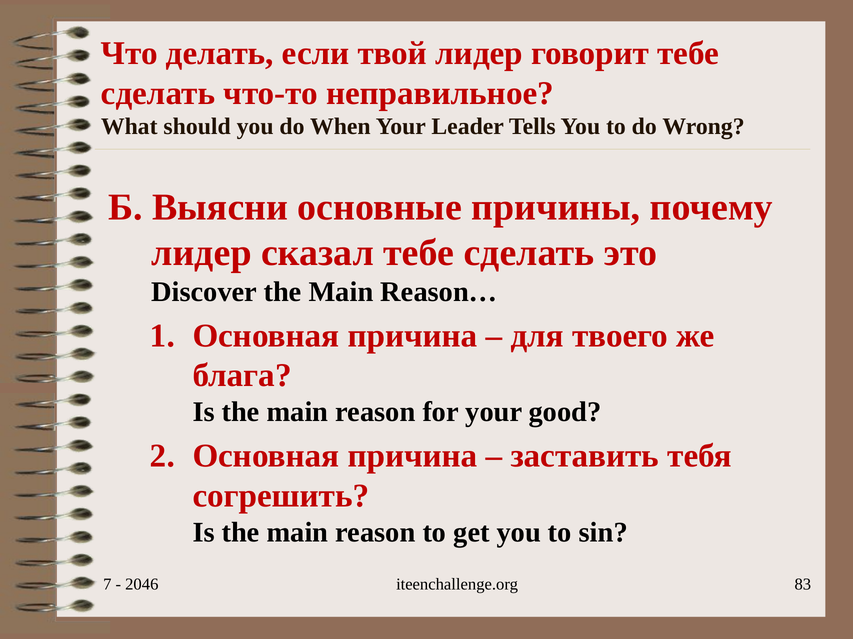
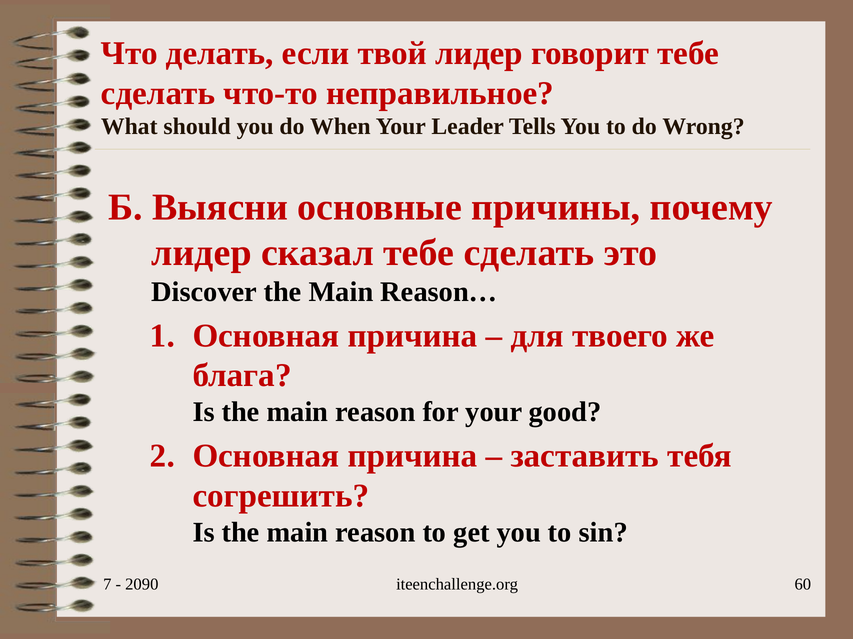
2046: 2046 -> 2090
83: 83 -> 60
